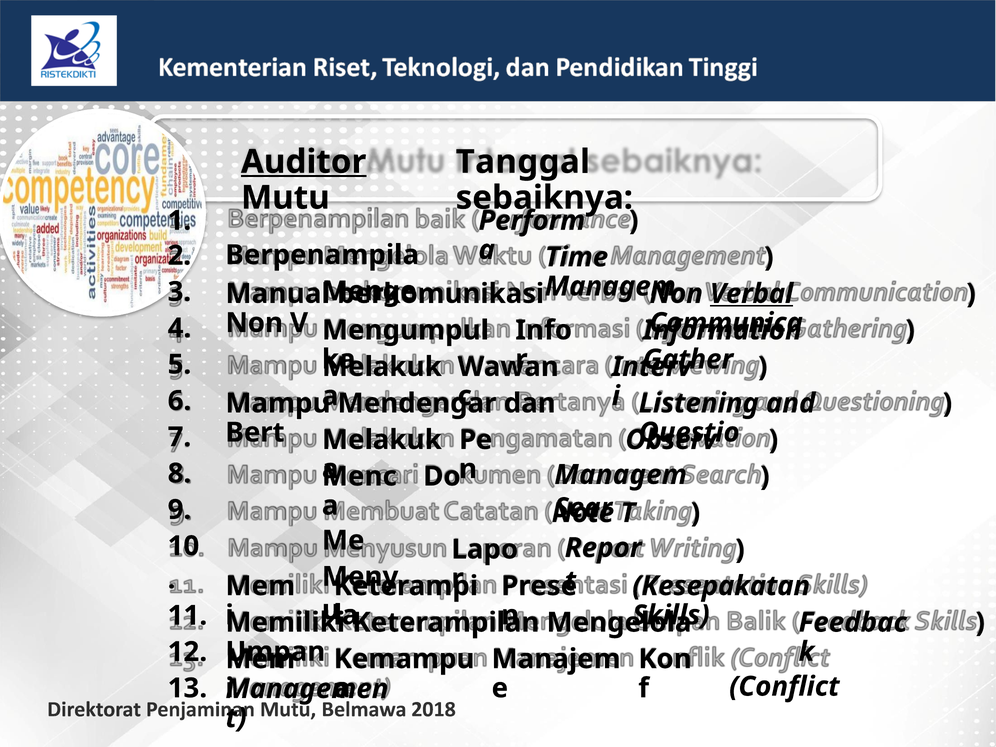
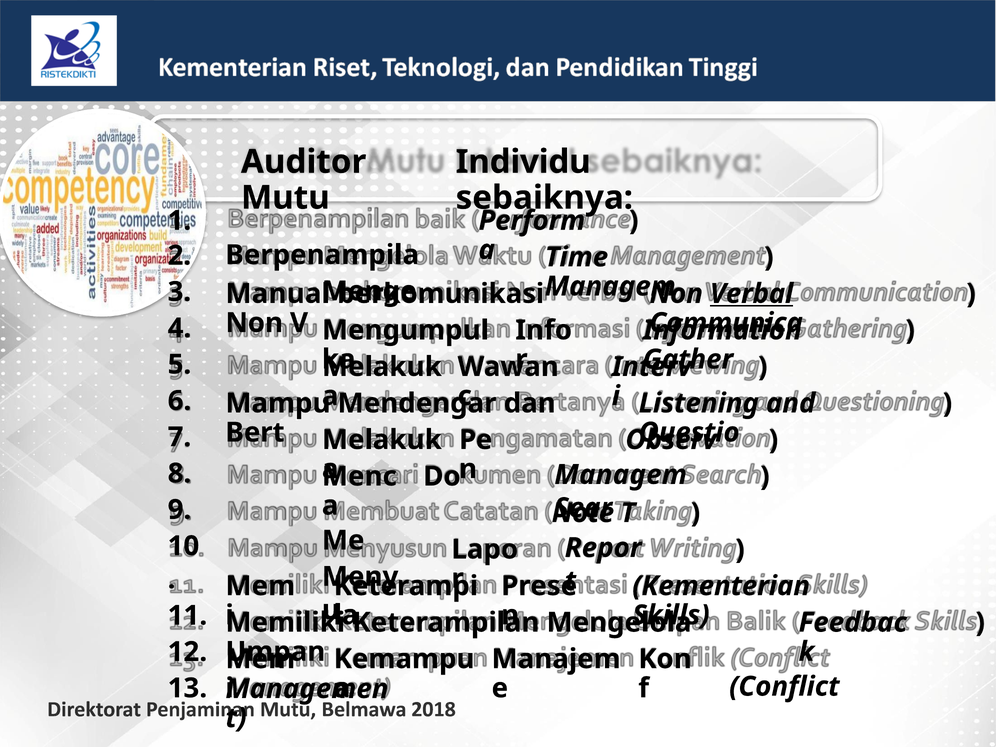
Auditor underline: present -> none
Tanggal: Tanggal -> Individu
Kesepakatan: Kesepakatan -> Kementerian
